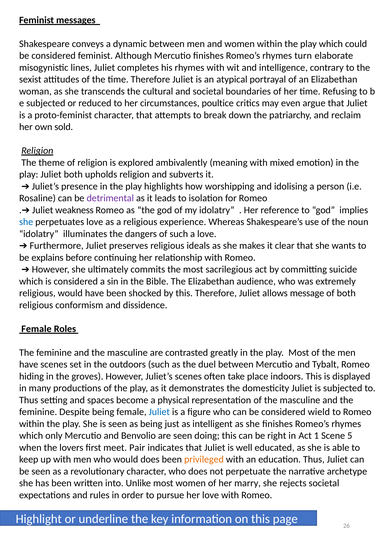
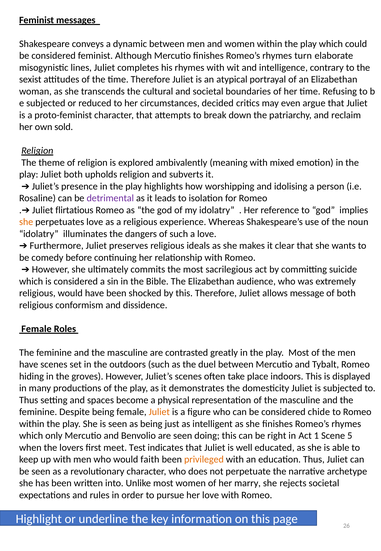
poultice: poultice -> decided
weakness: weakness -> flirtatious
she at (26, 222) colour: blue -> orange
explains: explains -> comedy
Juliet at (159, 411) colour: blue -> orange
wield: wield -> chide
Pair: Pair -> Test
would does: does -> faith
